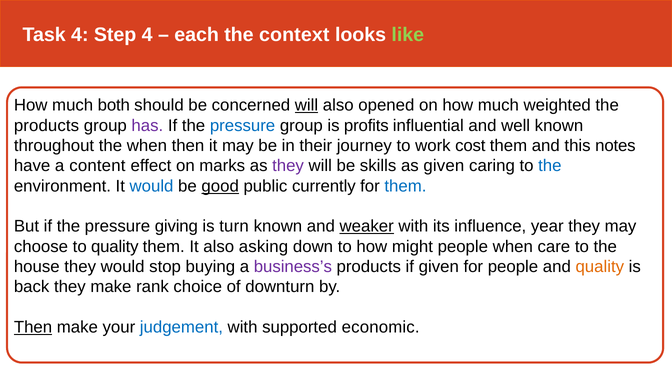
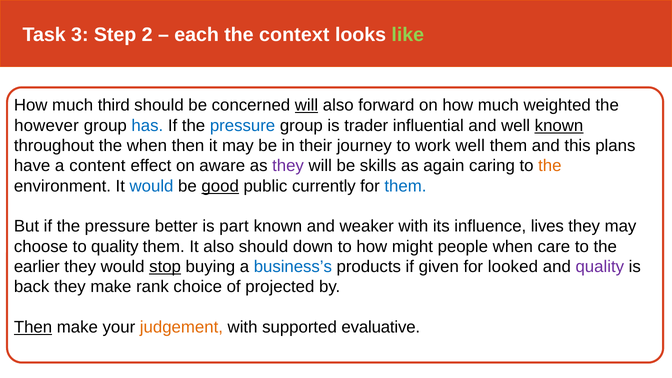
Task 4: 4 -> 3
Step 4: 4 -> 2
both: both -> third
opened: opened -> forward
products at (47, 126): products -> however
has colour: purple -> blue
profits: profits -> trader
known at (559, 126) underline: none -> present
work cost: cost -> well
notes: notes -> plans
marks: marks -> aware
as given: given -> again
the at (550, 166) colour: blue -> orange
giving: giving -> better
turn: turn -> part
weaker underline: present -> none
year: year -> lives
also asking: asking -> should
house: house -> earlier
stop underline: none -> present
business’s colour: purple -> blue
for people: people -> looked
quality at (600, 267) colour: orange -> purple
downturn: downturn -> projected
judgement colour: blue -> orange
economic: economic -> evaluative
